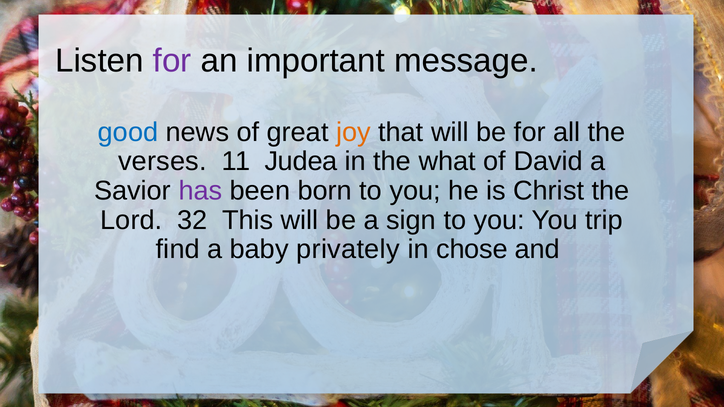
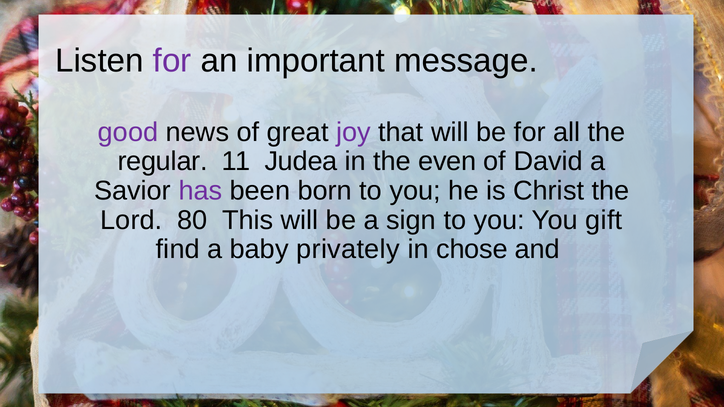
good colour: blue -> purple
joy colour: orange -> purple
verses: verses -> regular
what: what -> even
32: 32 -> 80
trip: trip -> gift
